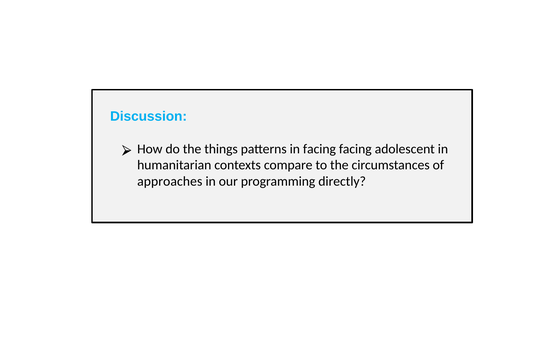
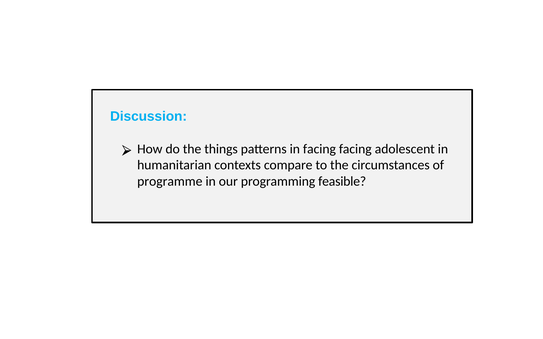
approaches: approaches -> programme
directly: directly -> feasible
